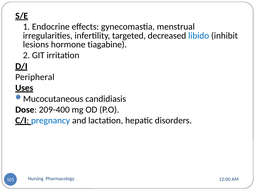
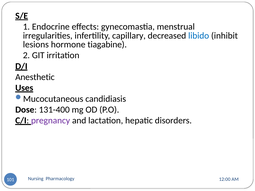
targeted: targeted -> capillary
Peripheral: Peripheral -> Anesthetic
209-400: 209-400 -> 131-400
pregnancy colour: blue -> purple
